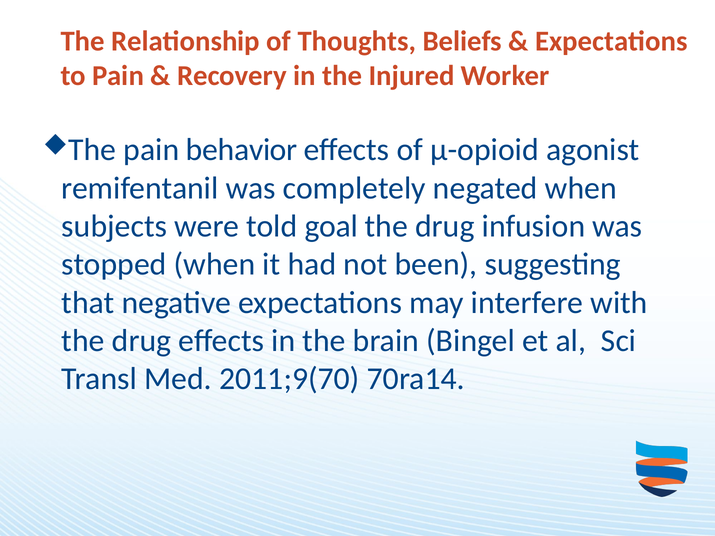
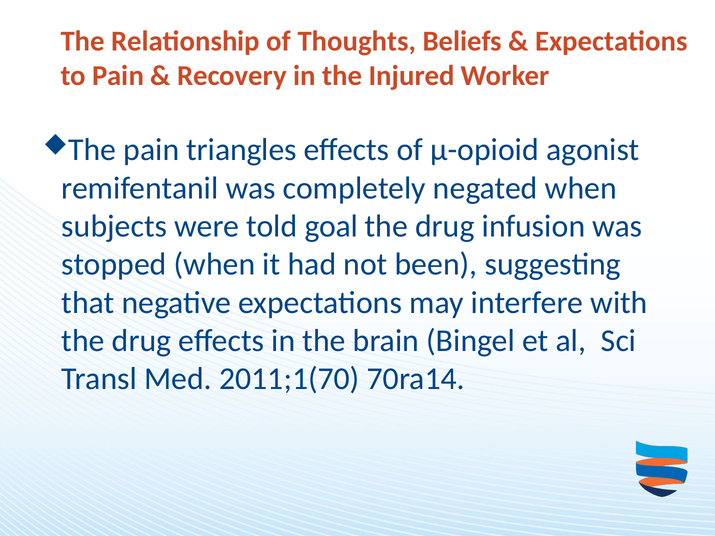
behavior: behavior -> triangles
2011;9(70: 2011;9(70 -> 2011;1(70
